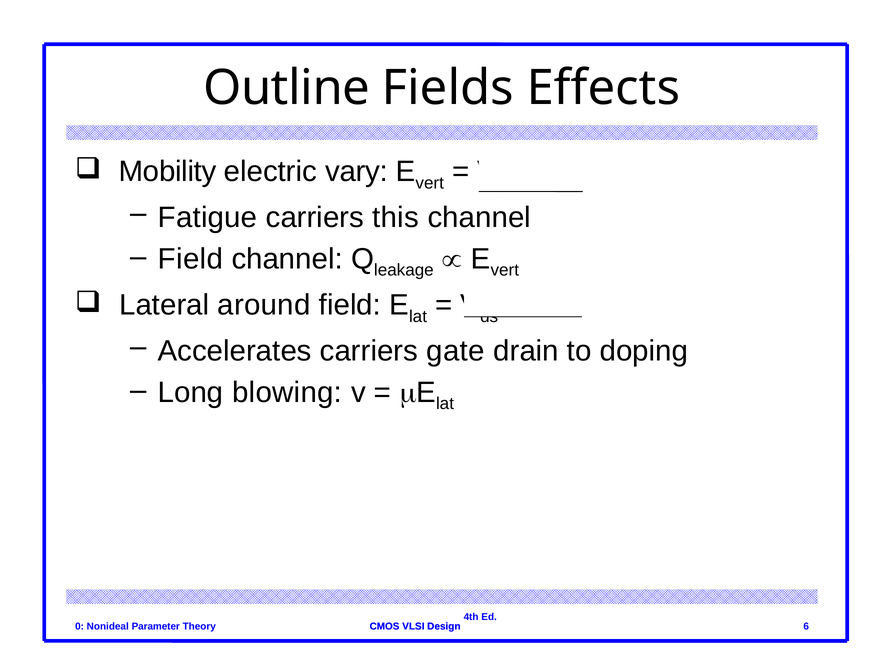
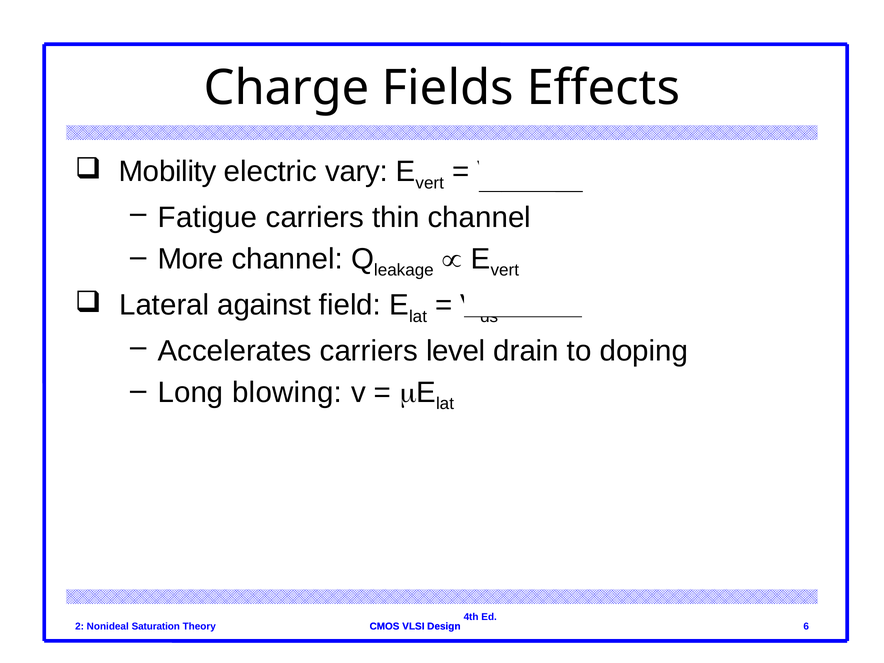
Outline: Outline -> Charge
this: this -> thin
Field at (190, 259): Field -> More
around: around -> against
gate: gate -> level
0: 0 -> 2
Parameter: Parameter -> Saturation
